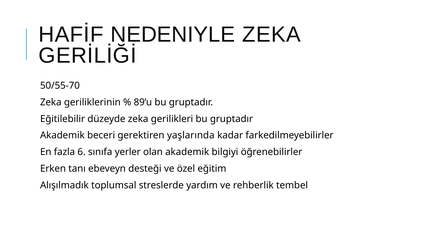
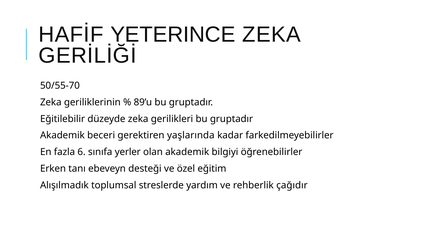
NEDENIYLE: NEDENIYLE -> YETERINCE
tembel: tembel -> çağıdır
